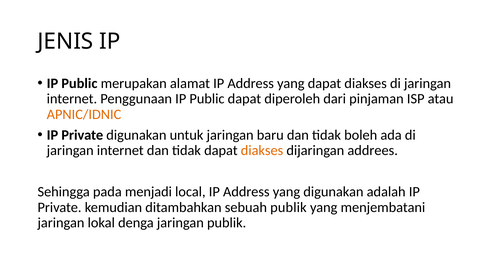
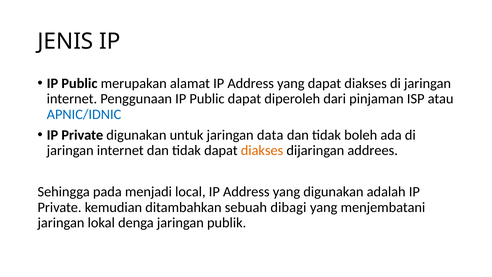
APNIC/IDNIC colour: orange -> blue
baru: baru -> data
sebuah publik: publik -> dibagi
